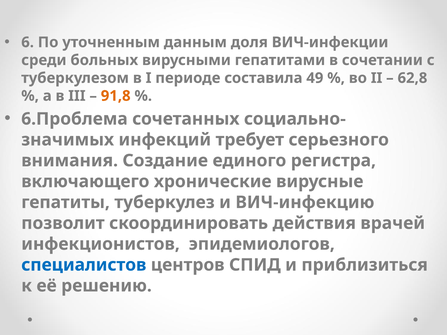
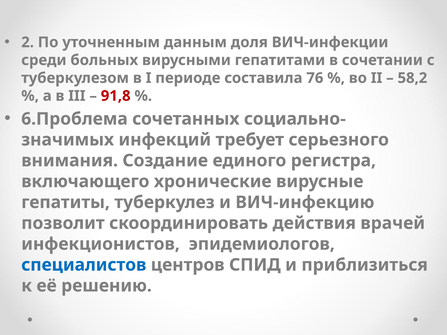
6: 6 -> 2
49: 49 -> 76
62,8: 62,8 -> 58,2
91,8 colour: orange -> red
